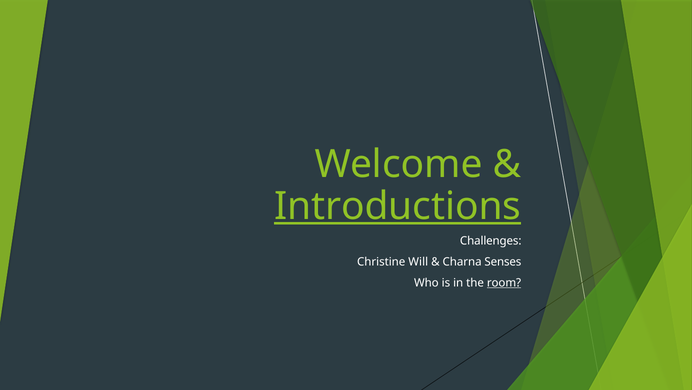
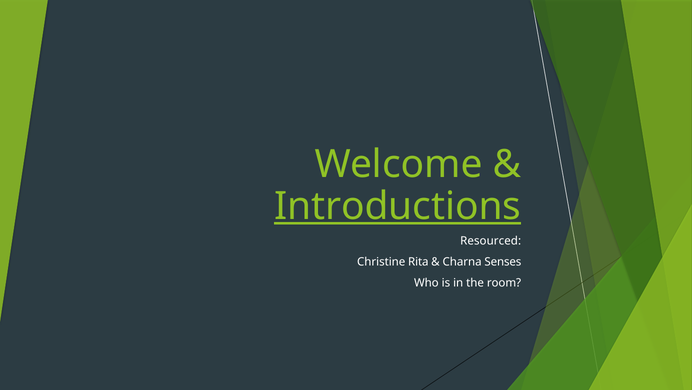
Challenges: Challenges -> Resourced
Will: Will -> Rita
room underline: present -> none
